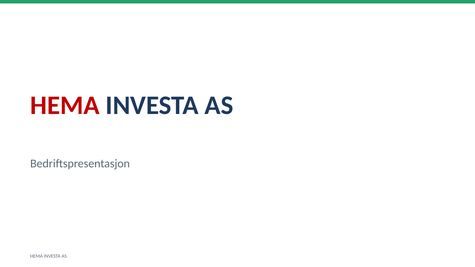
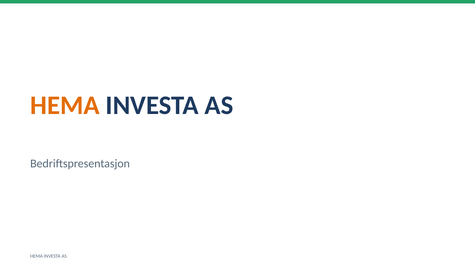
HEMA at (65, 105) colour: red -> orange
